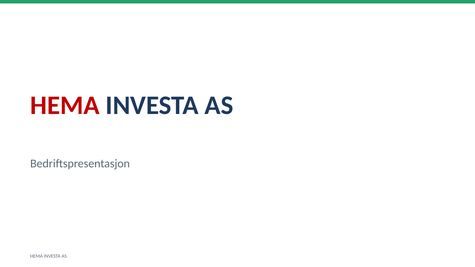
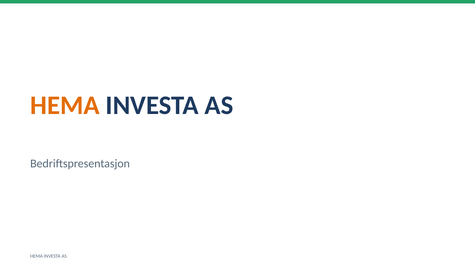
HEMA at (65, 105) colour: red -> orange
